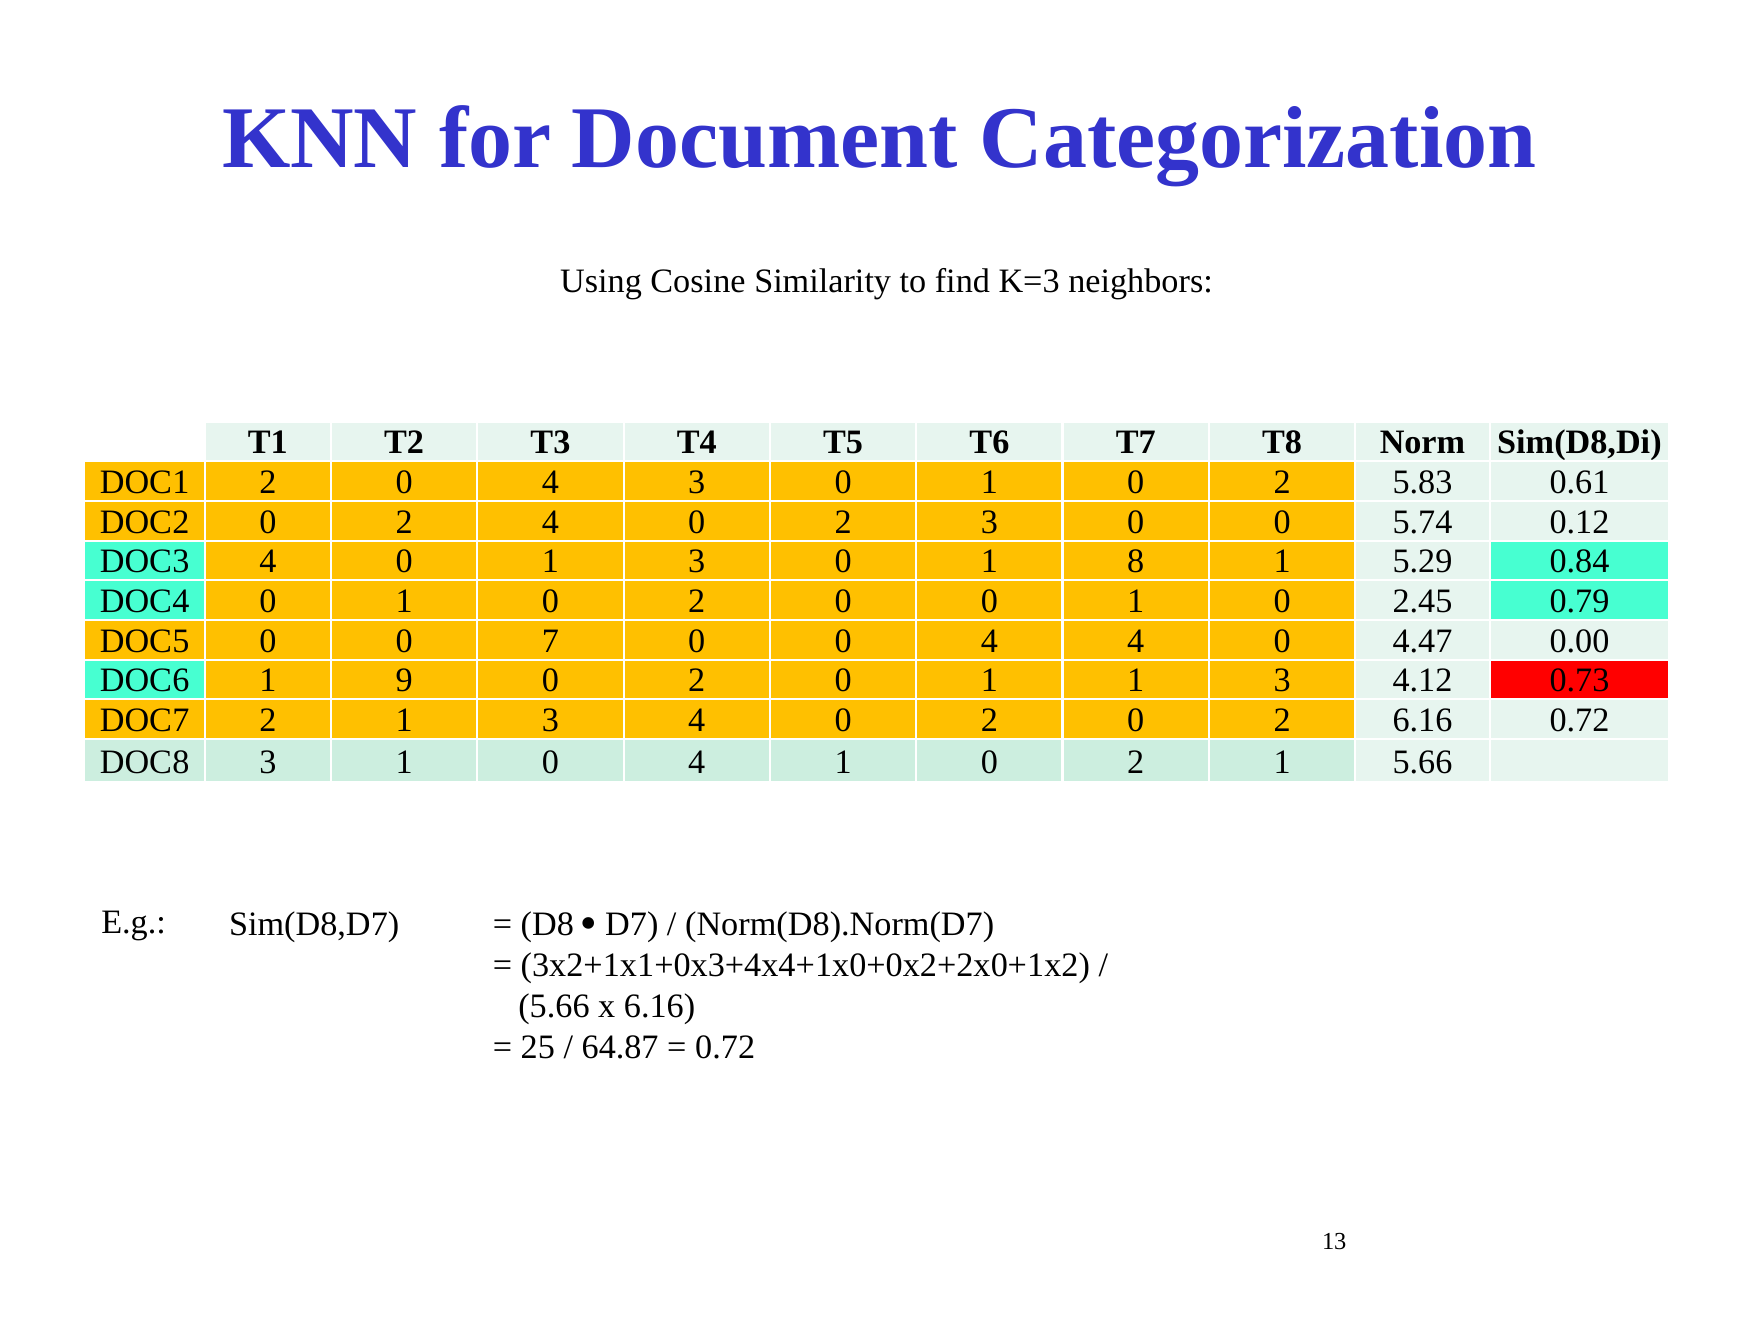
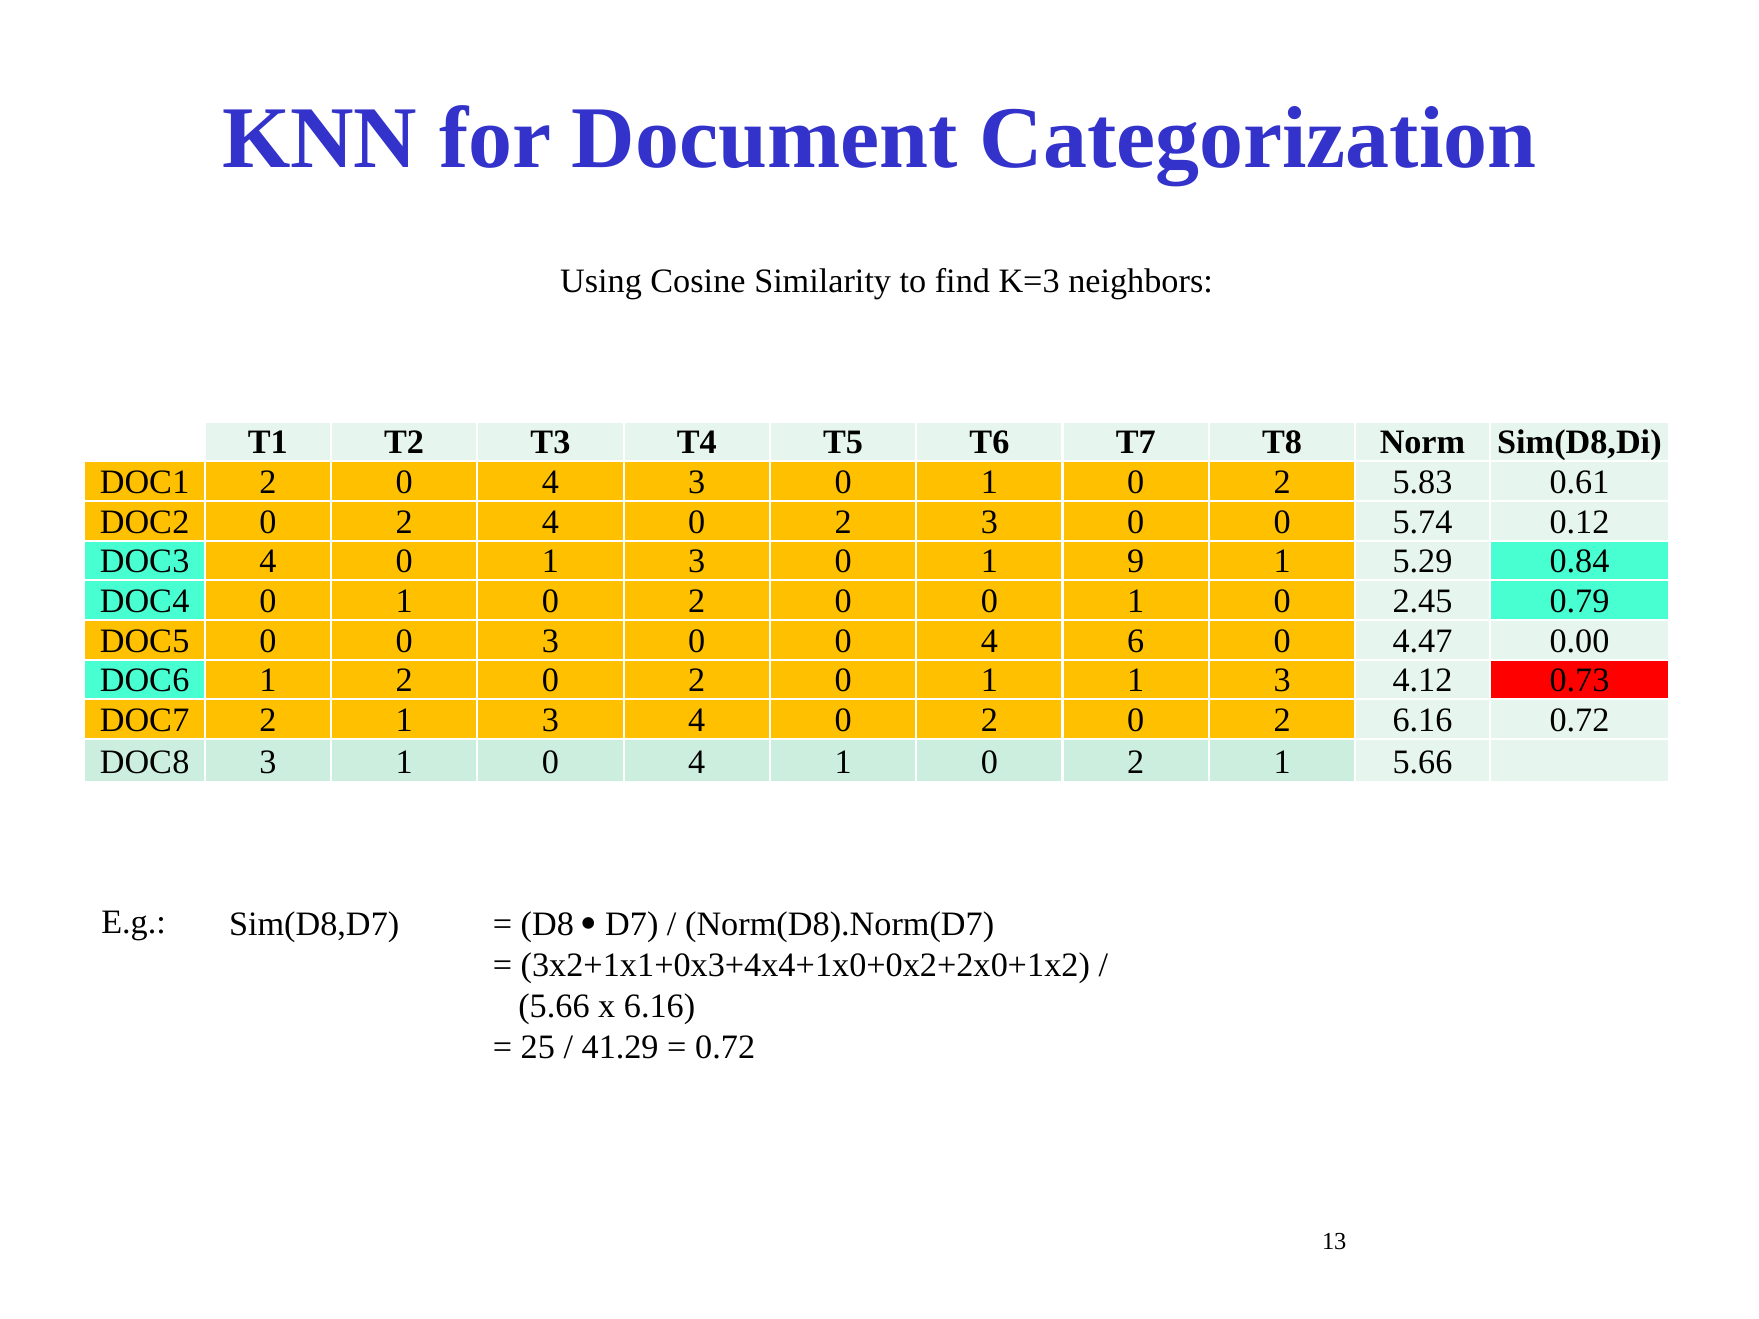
8: 8 -> 9
0 7: 7 -> 3
4 4: 4 -> 6
1 9: 9 -> 2
64.87: 64.87 -> 41.29
